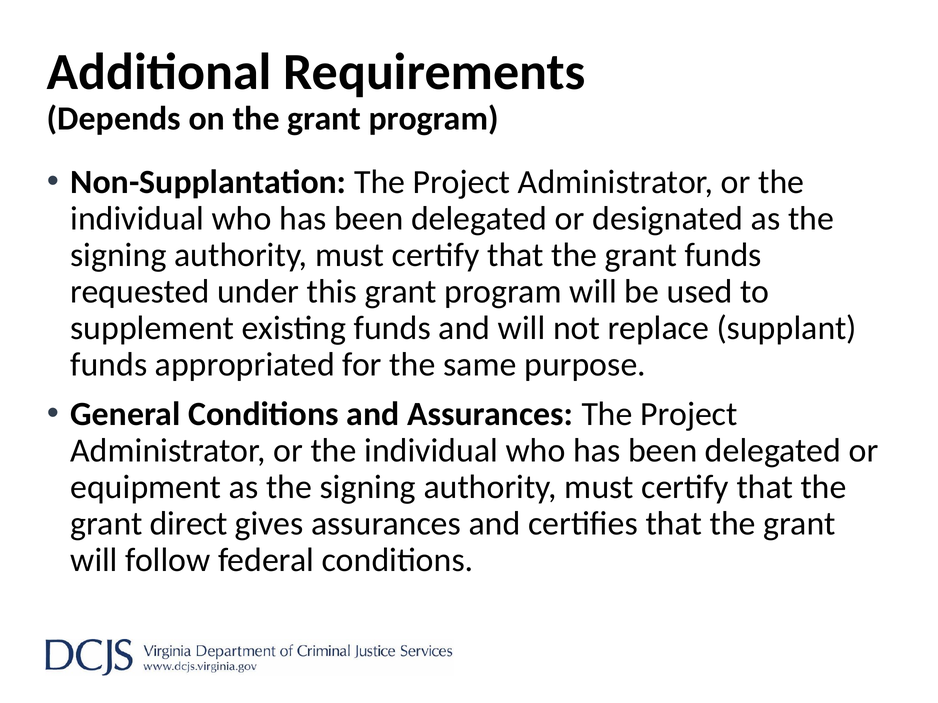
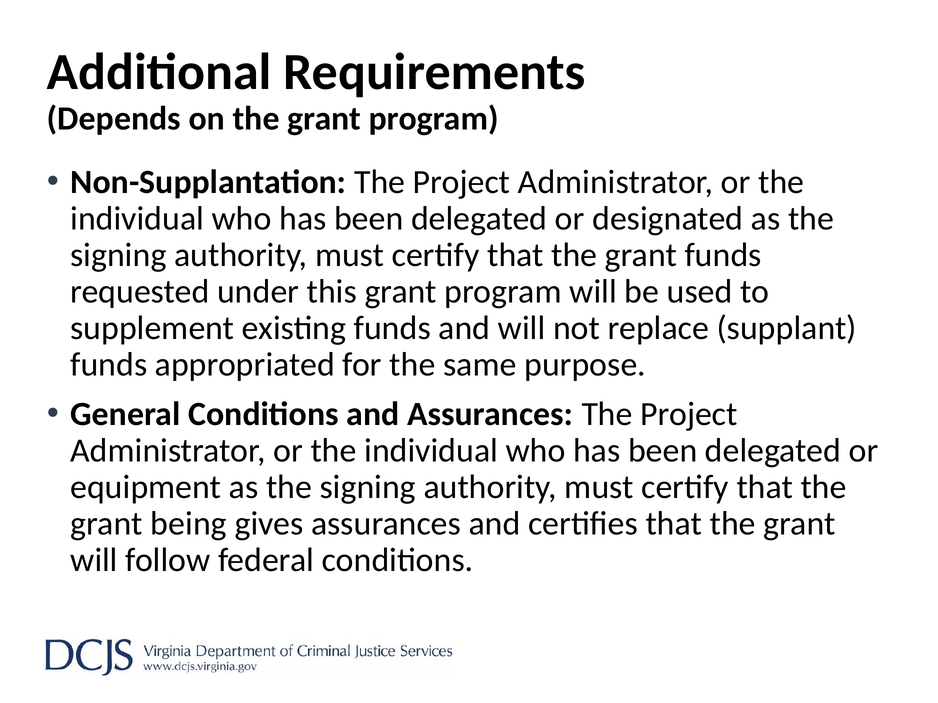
direct: direct -> being
